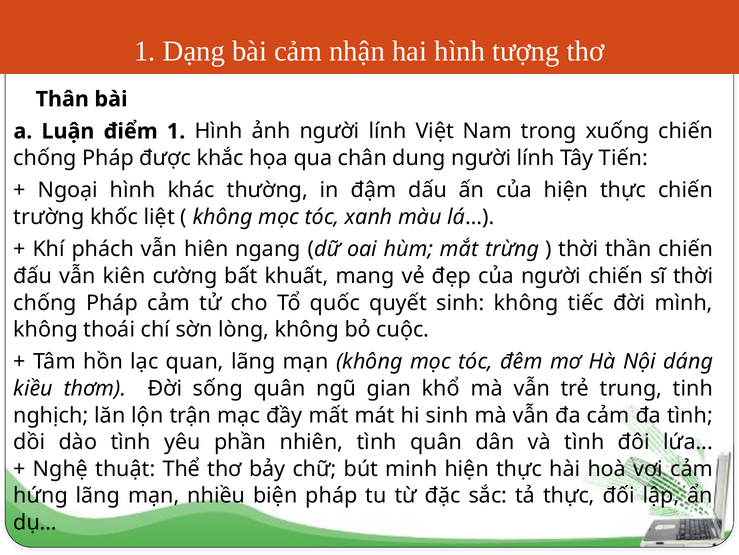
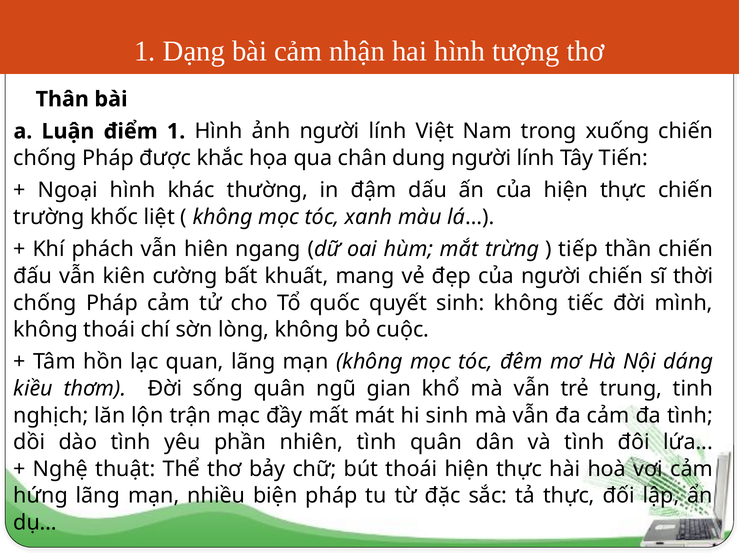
thời at (578, 249): thời -> tiếp
bút minh: minh -> thoái
